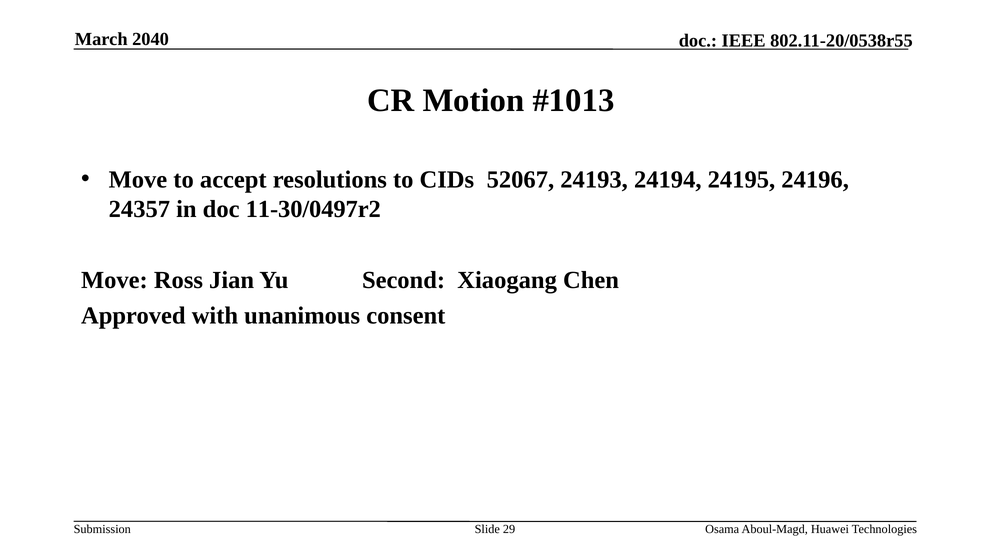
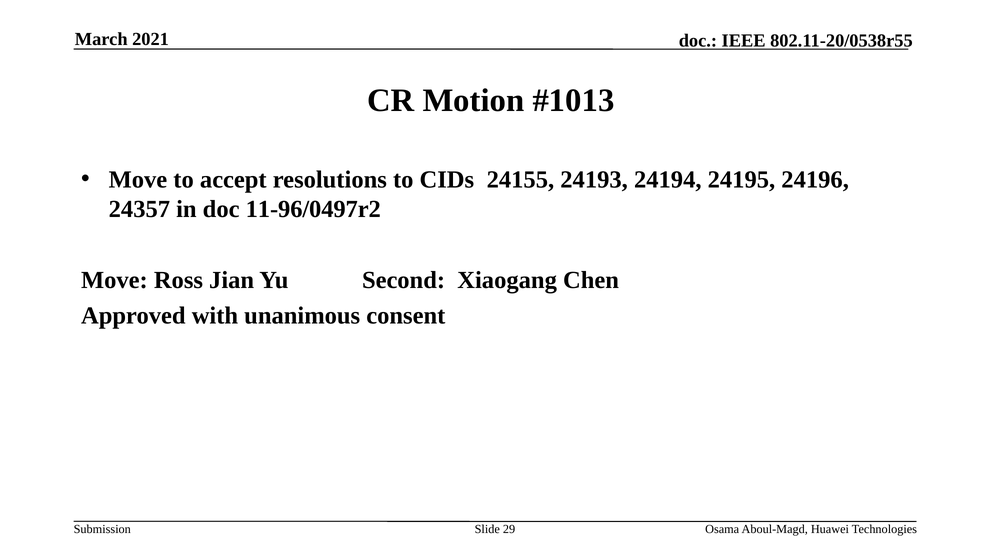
2040: 2040 -> 2021
52067: 52067 -> 24155
11-30/0497r2: 11-30/0497r2 -> 11-96/0497r2
